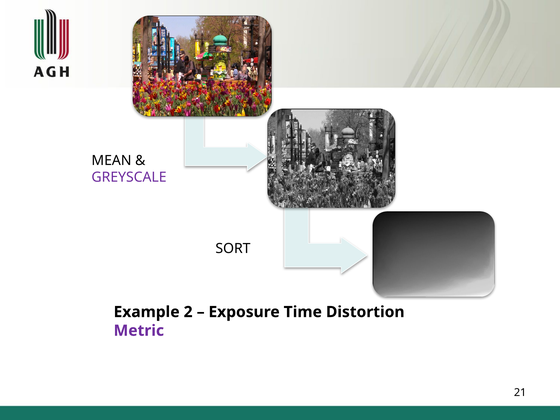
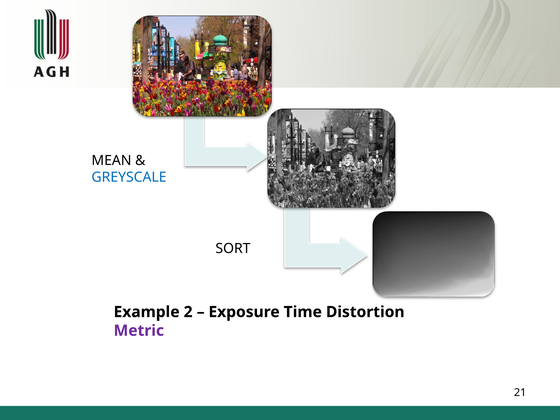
GREYSCALE colour: purple -> blue
